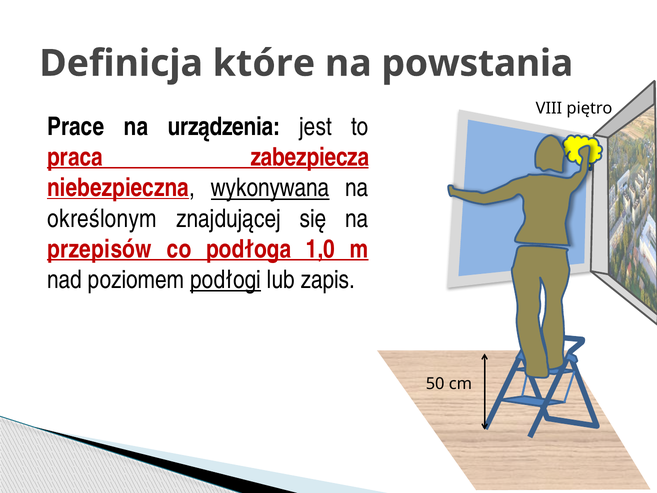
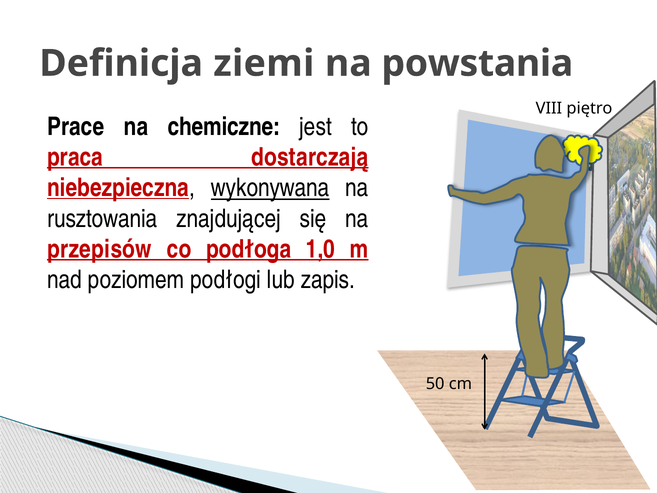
które: które -> ziemi
urządzenia: urządzenia -> chemiczne
zabezpiecza: zabezpiecza -> dostarczają
określonym: określonym -> rusztowania
podłogi underline: present -> none
